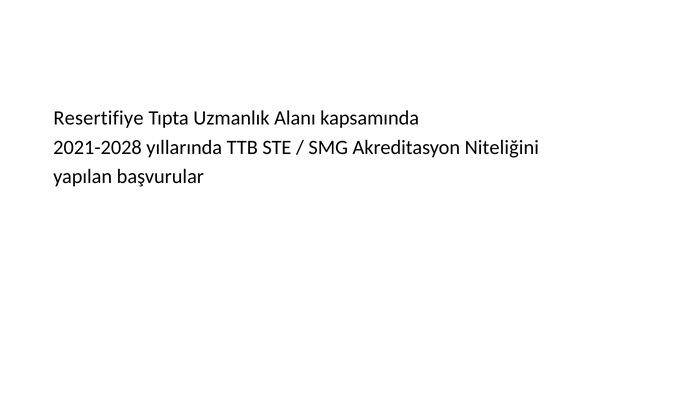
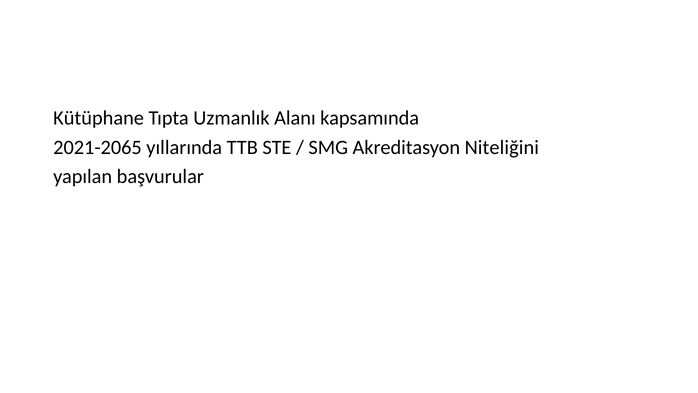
Resertifiye: Resertifiye -> Kütüphane
2021-2028: 2021-2028 -> 2021-2065
